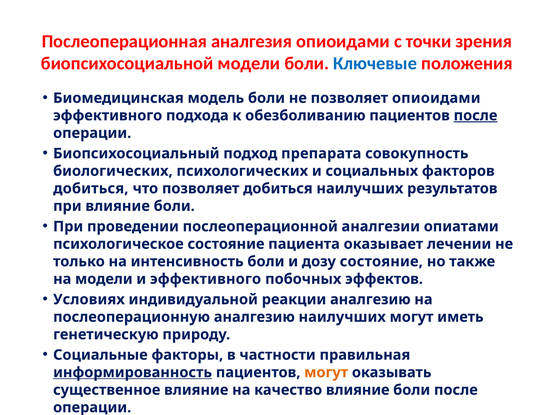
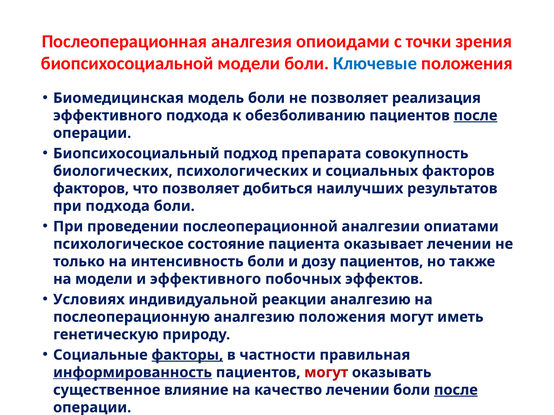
позволяет опиоидами: опиоидами -> реализация
добиться at (91, 189): добиться -> факторов
при влияние: влияние -> подхода
дозу состояние: состояние -> пациентов
аналгезию наилучших: наилучших -> положения
факторы underline: none -> present
могут at (326, 373) colour: orange -> red
качество влияние: влияние -> лечении
после at (456, 390) underline: none -> present
